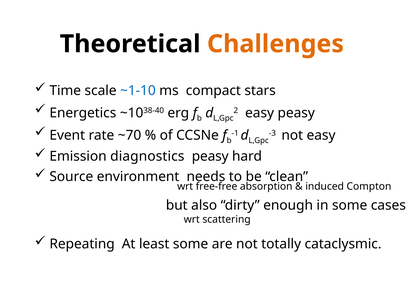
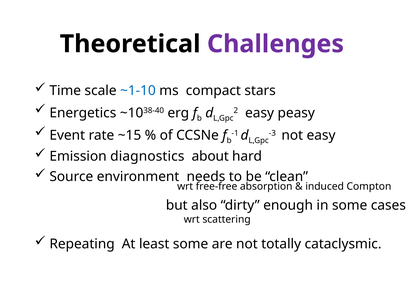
Challenges colour: orange -> purple
~70: ~70 -> ~15
peasy at (210, 156): peasy -> about
